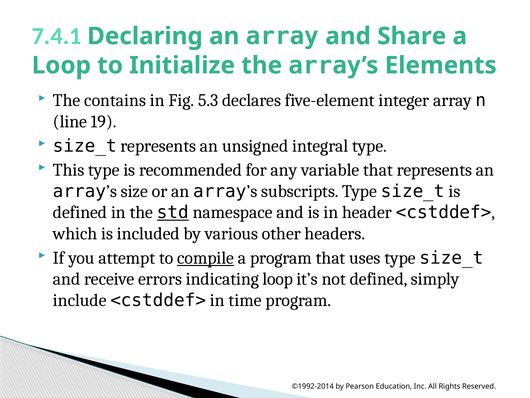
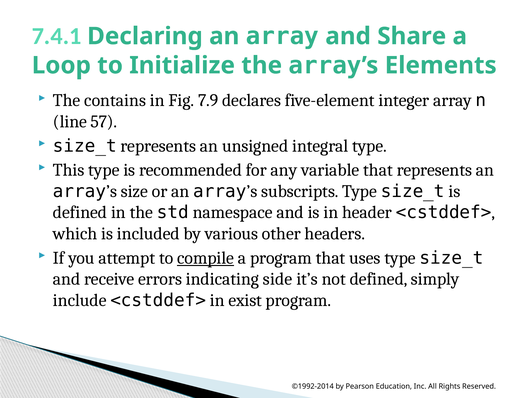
5.3: 5.3 -> 7.9
19: 19 -> 57
std underline: present -> none
indicating loop: loop -> side
time: time -> exist
